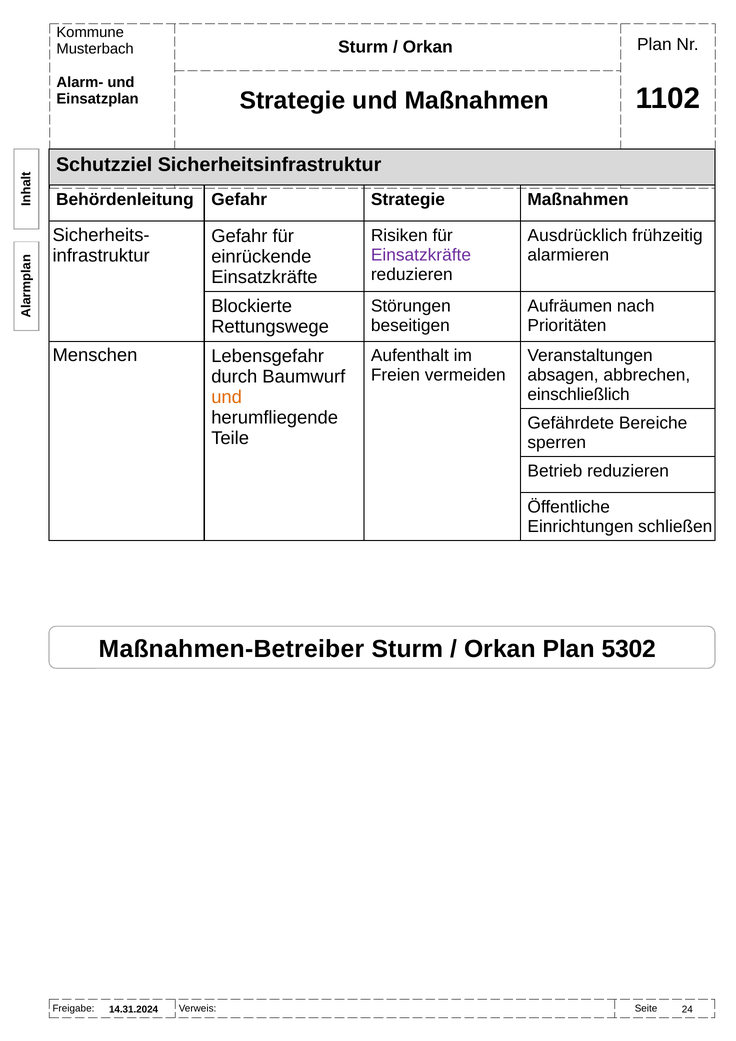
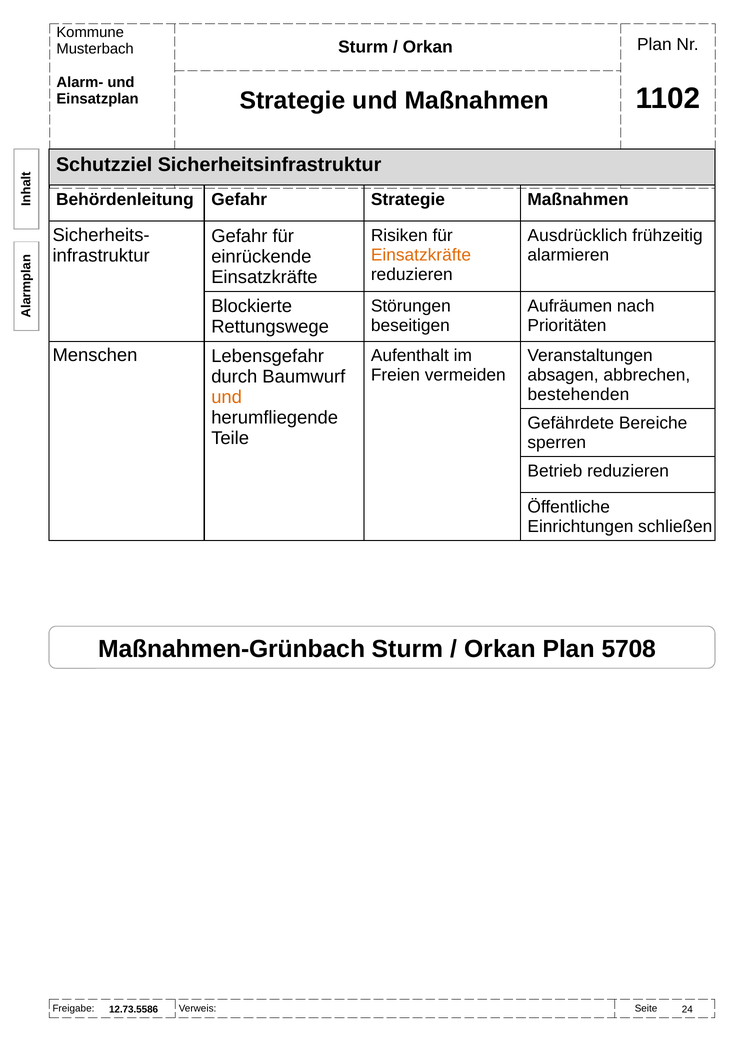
Einsatzkräfte at (421, 255) colour: purple -> orange
einschließlich: einschließlich -> bestehenden
Maßnahmen-Betreiber: Maßnahmen-Betreiber -> Maßnahmen-Grünbach
5302: 5302 -> 5708
14.31.2024: 14.31.2024 -> 12.73.5586
